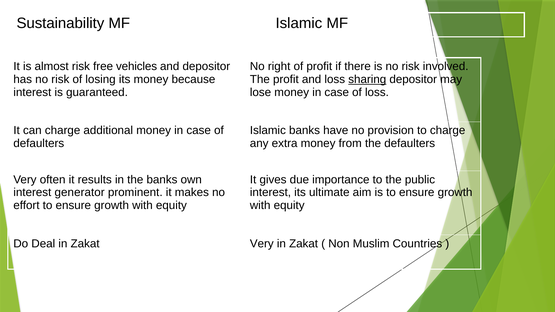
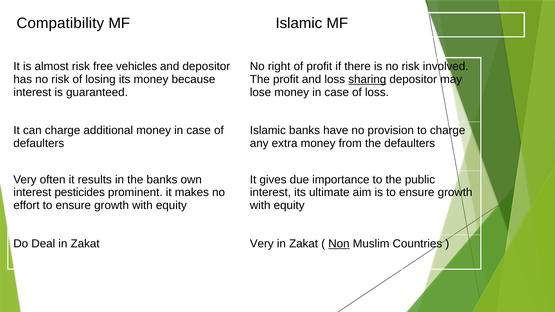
Sustainability: Sustainability -> Compatibility
generator: generator -> pesticides
Non underline: none -> present
